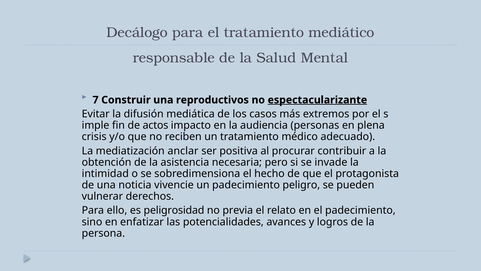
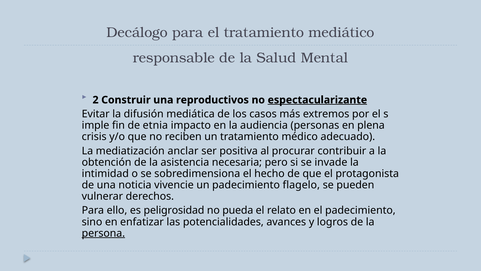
7: 7 -> 2
actos: actos -> etnia
peligro: peligro -> flagelo
previa: previa -> pueda
persona underline: none -> present
